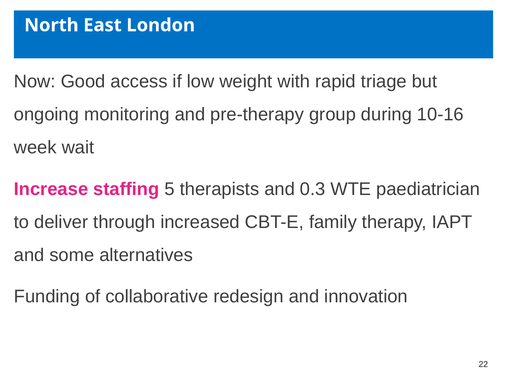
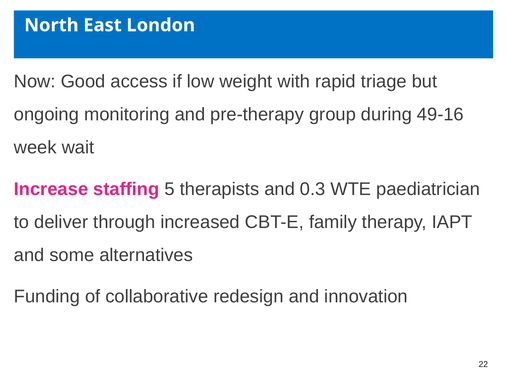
10-16: 10-16 -> 49-16
